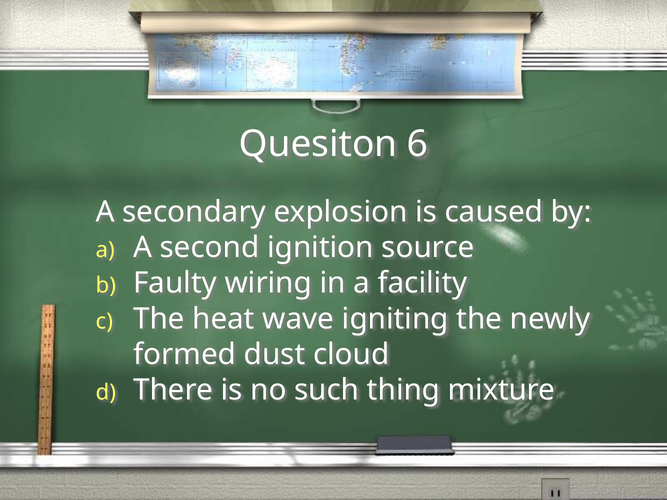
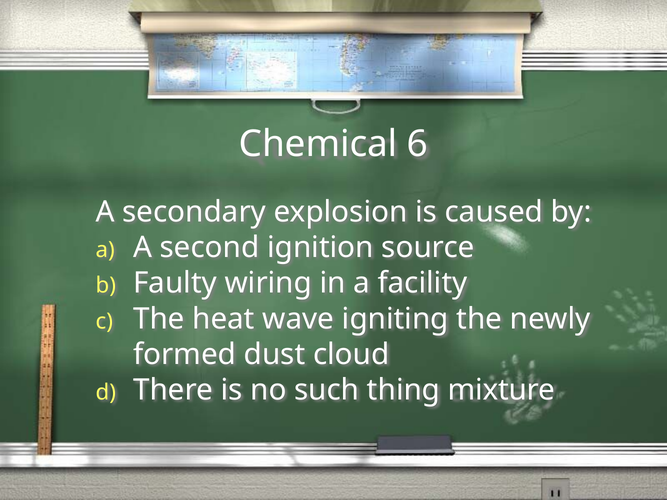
Quesiton: Quesiton -> Chemical
